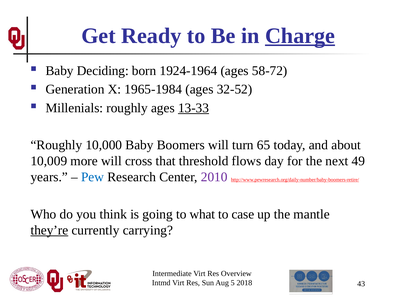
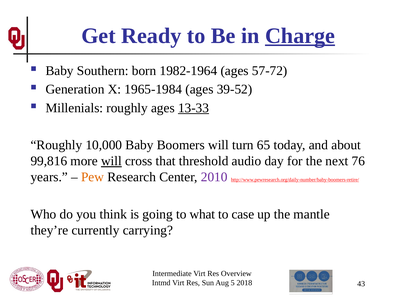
Deciding: Deciding -> Southern
1924-1964: 1924-1964 -> 1982-1964
58-72: 58-72 -> 57-72
32-52: 32-52 -> 39-52
10,009: 10,009 -> 99,816
will at (111, 161) underline: none -> present
flows: flows -> audio
49: 49 -> 76
Pew colour: blue -> orange
they’re underline: present -> none
